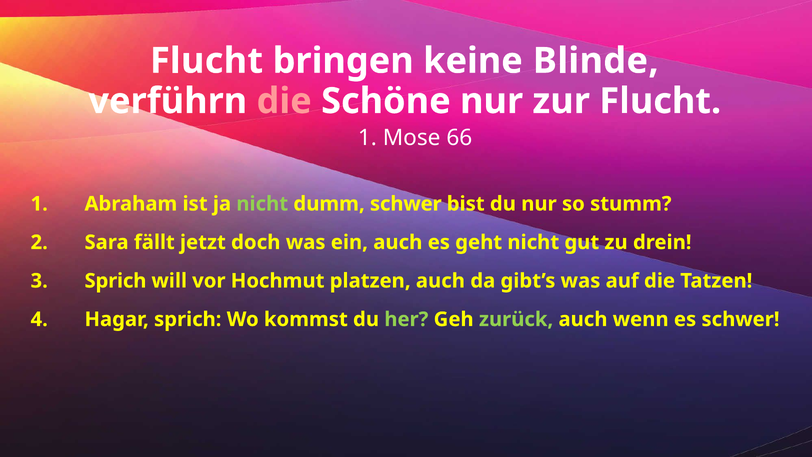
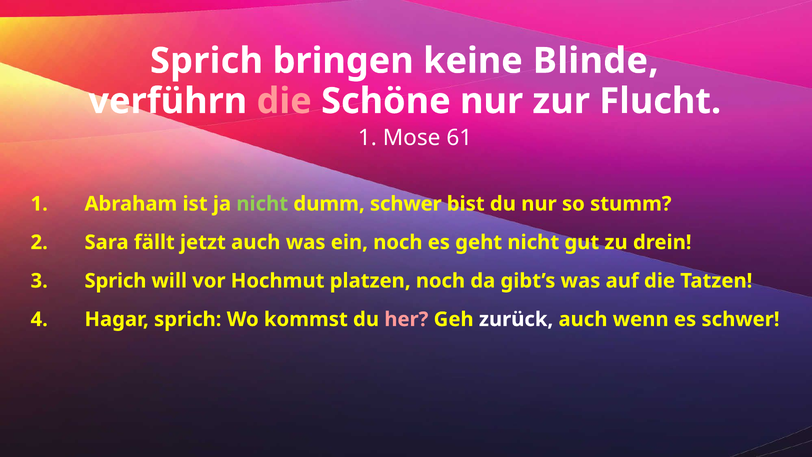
Flucht at (207, 61): Flucht -> Sprich
66: 66 -> 61
jetzt doch: doch -> auch
ein auch: auch -> noch
platzen auch: auch -> noch
her colour: light green -> pink
zurück colour: light green -> white
